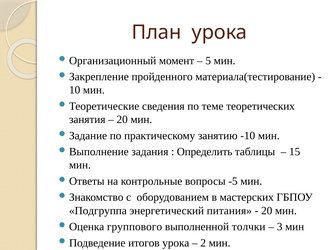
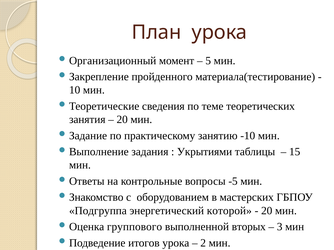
Определить: Определить -> Укрытиями
питания: питания -> которой
толчки: толчки -> вторых
